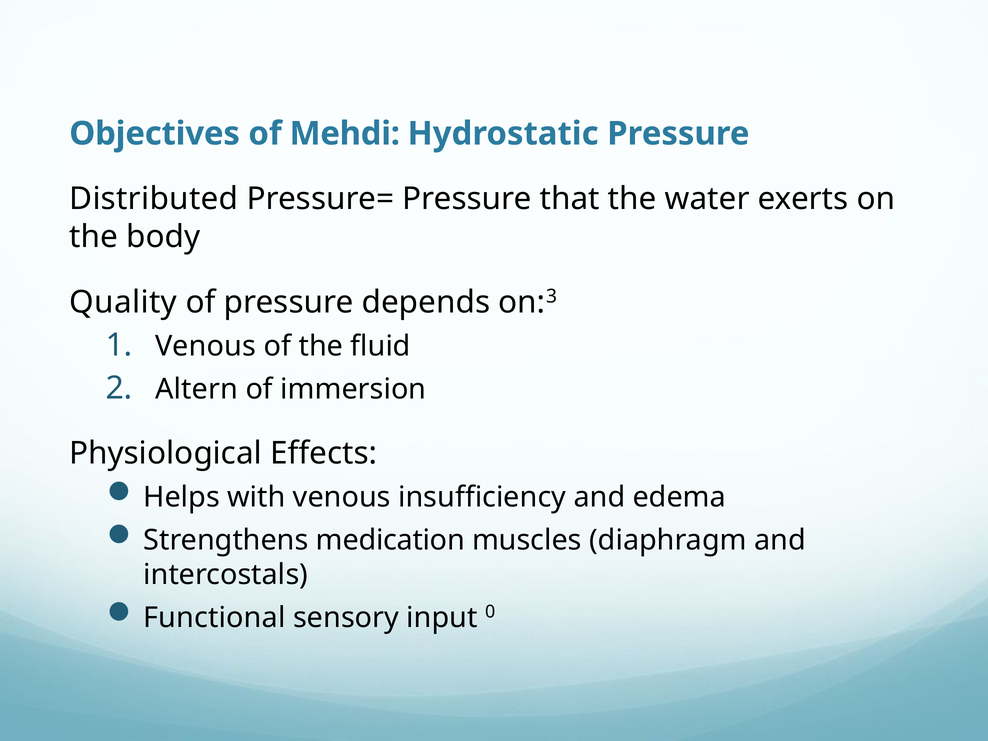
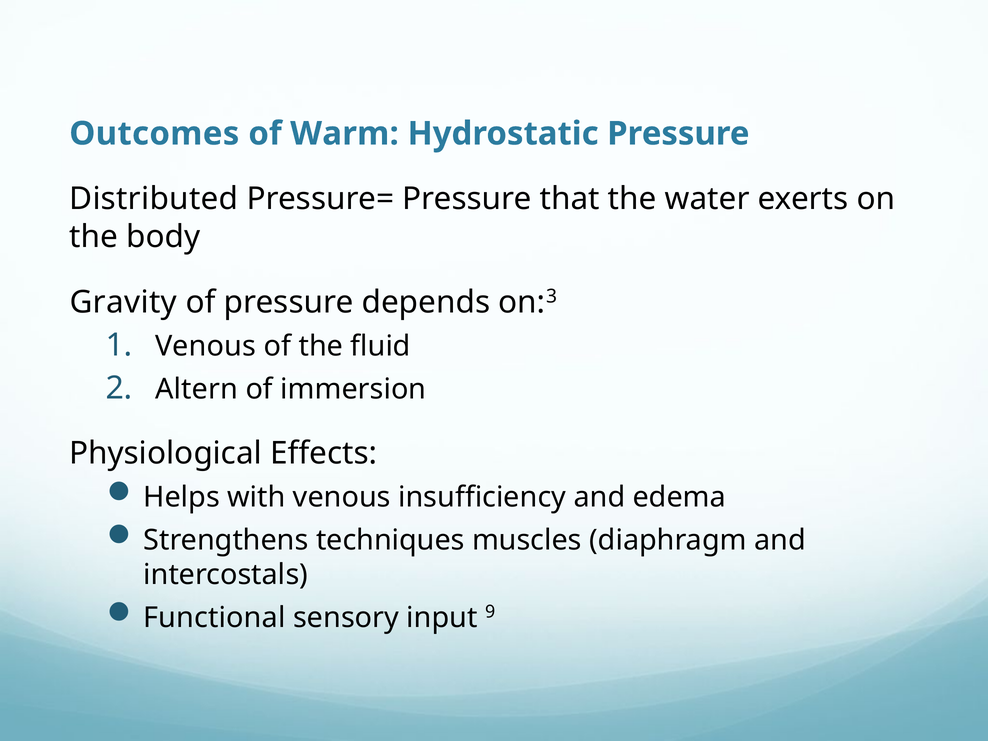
Objectives: Objectives -> Outcomes
Mehdi: Mehdi -> Warm
Quality: Quality -> Gravity
medication: medication -> techniques
0: 0 -> 9
